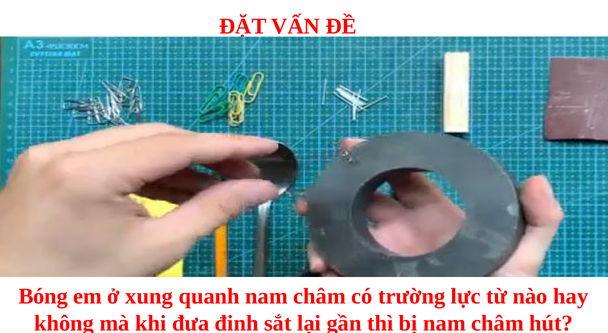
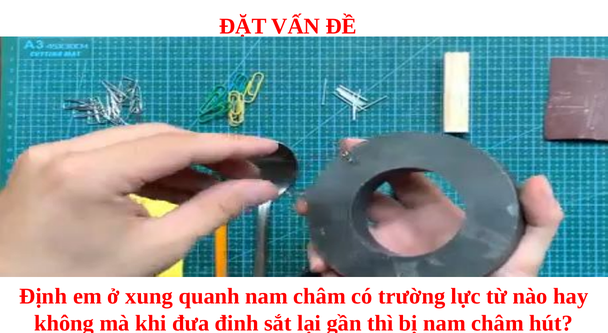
Bóng: Bóng -> Định
